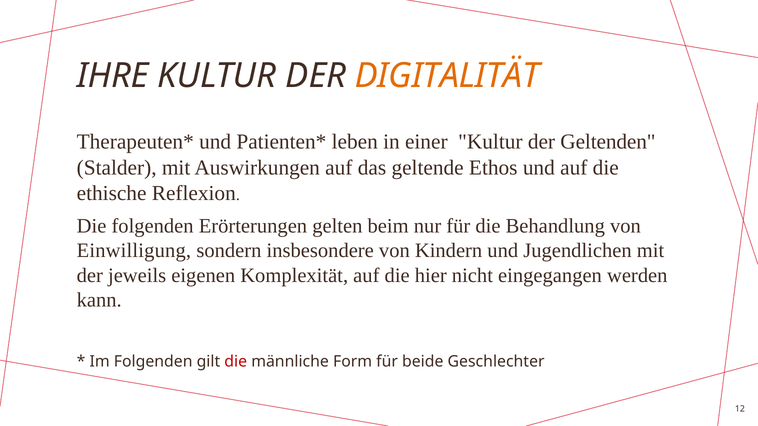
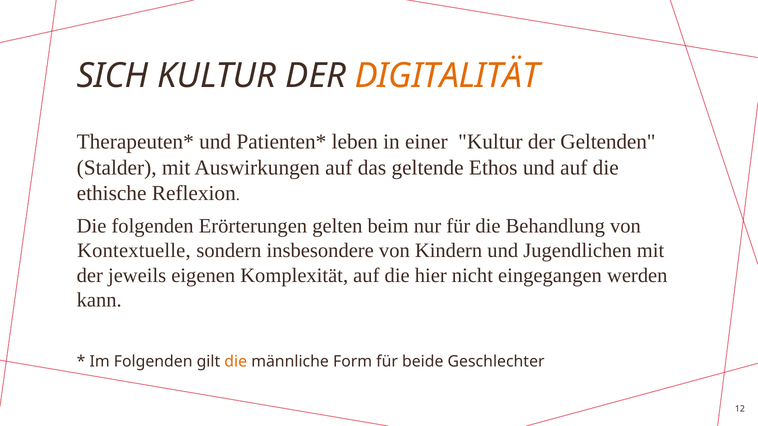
IHRE: IHRE -> SICH
Einwilligung: Einwilligung -> Kontextuelle
die at (236, 362) colour: red -> orange
